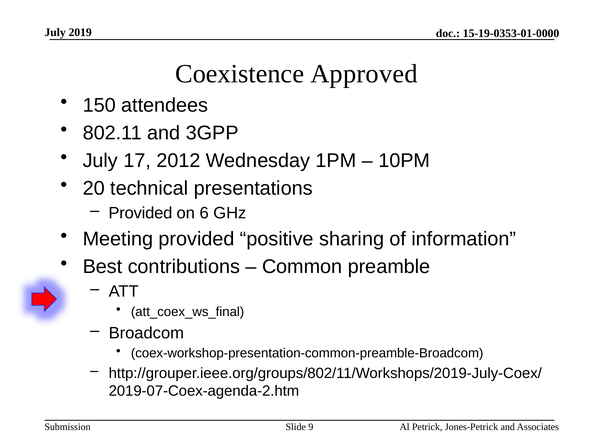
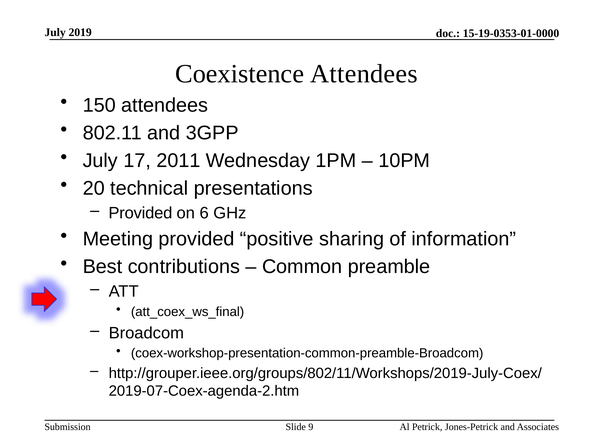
Coexistence Approved: Approved -> Attendees
2012: 2012 -> 2011
